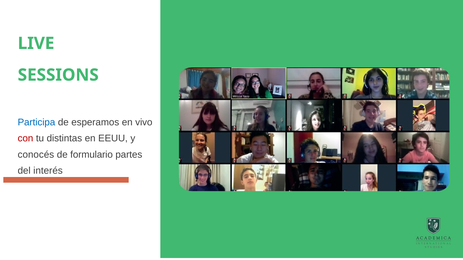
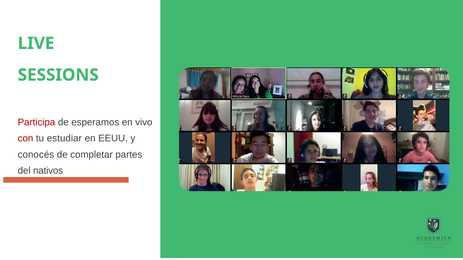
Participa colour: blue -> red
distintas: distintas -> estudiar
formulario: formulario -> completar
interés: interés -> nativos
